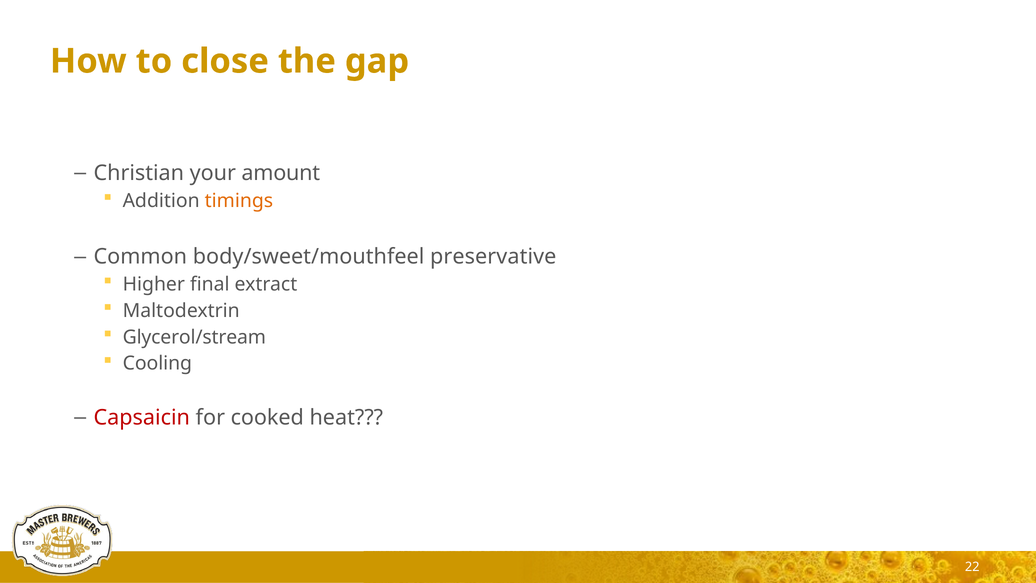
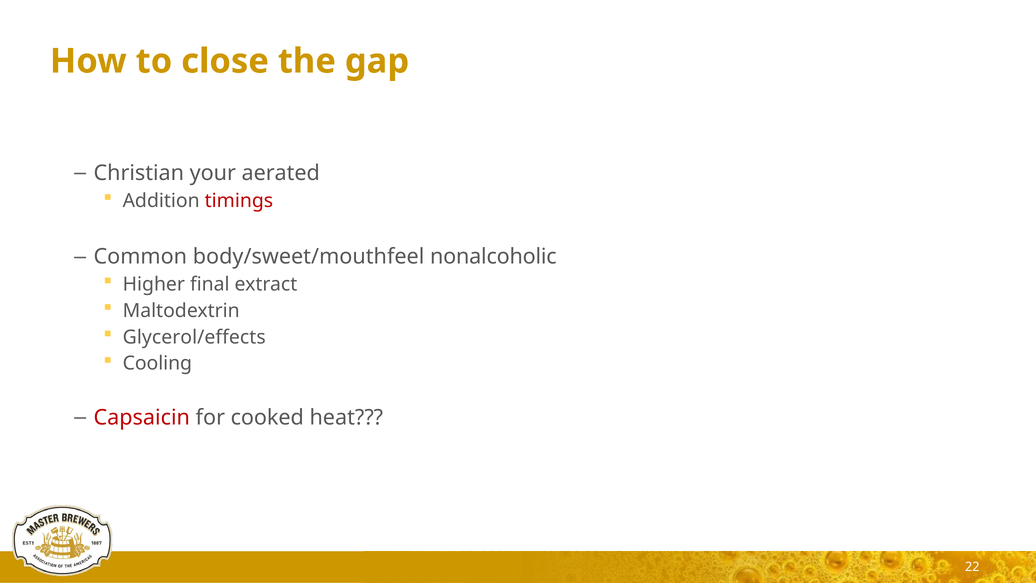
amount: amount -> aerated
timings colour: orange -> red
preservative: preservative -> nonalcoholic
Glycerol/stream: Glycerol/stream -> Glycerol/effects
